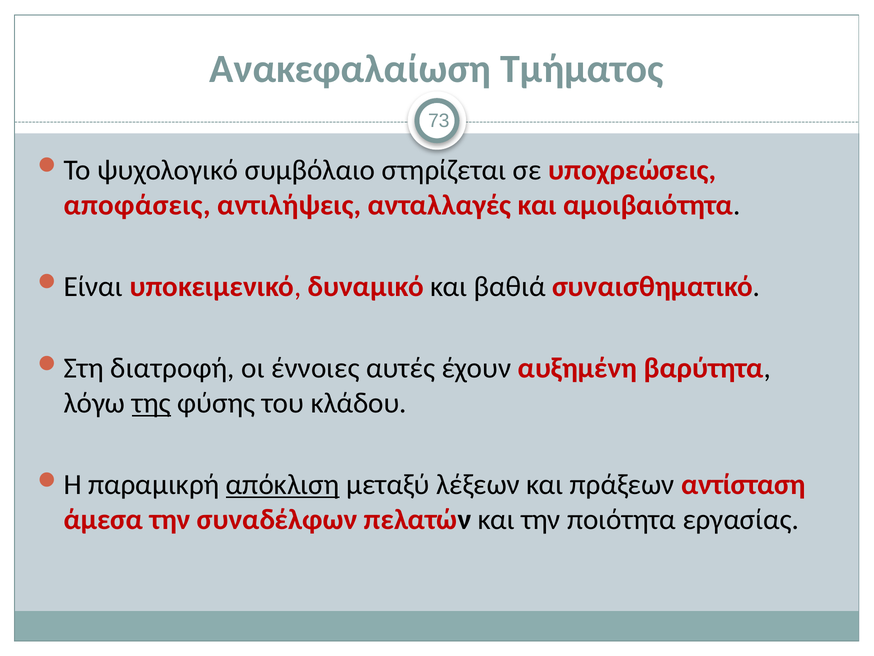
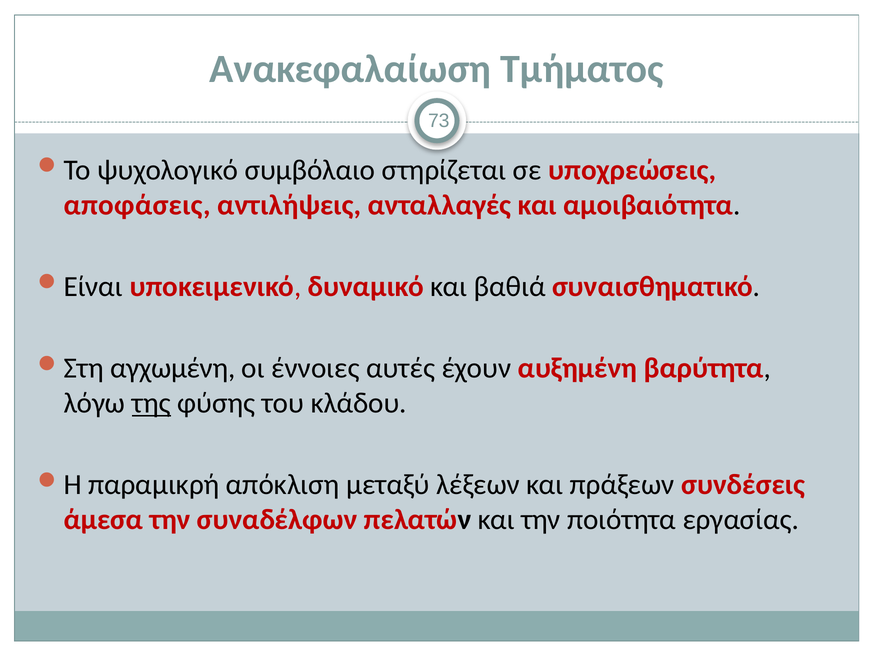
διατροφή: διατροφή -> αγχωμένη
απόκλιση underline: present -> none
αντίσταση: αντίσταση -> συνδέσεις
